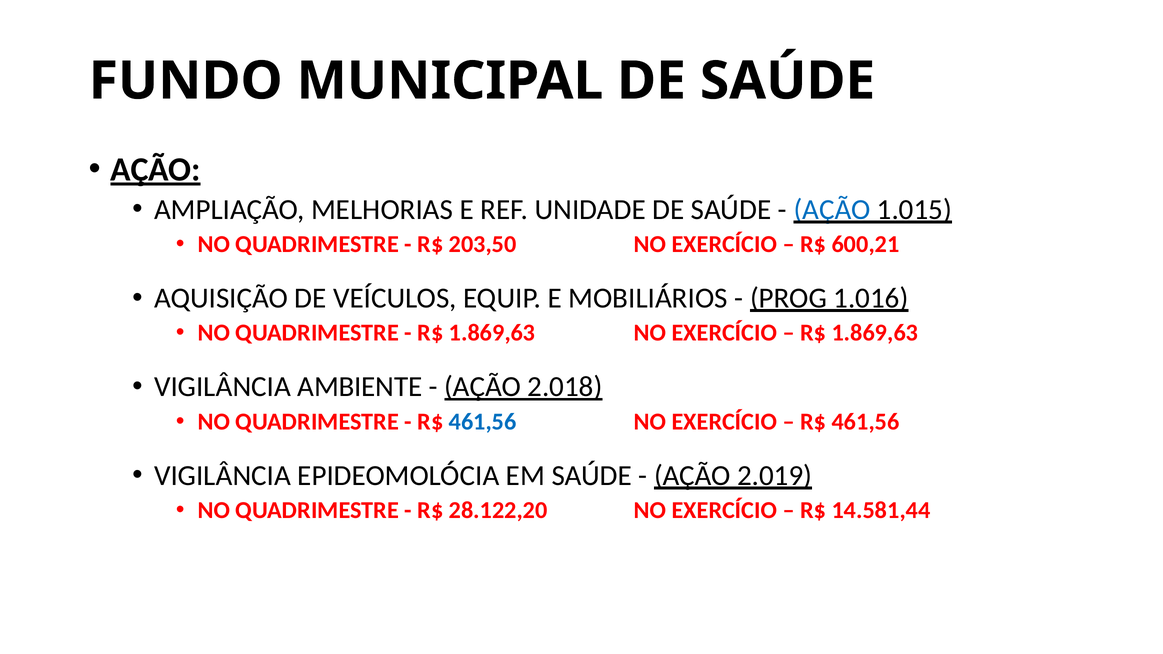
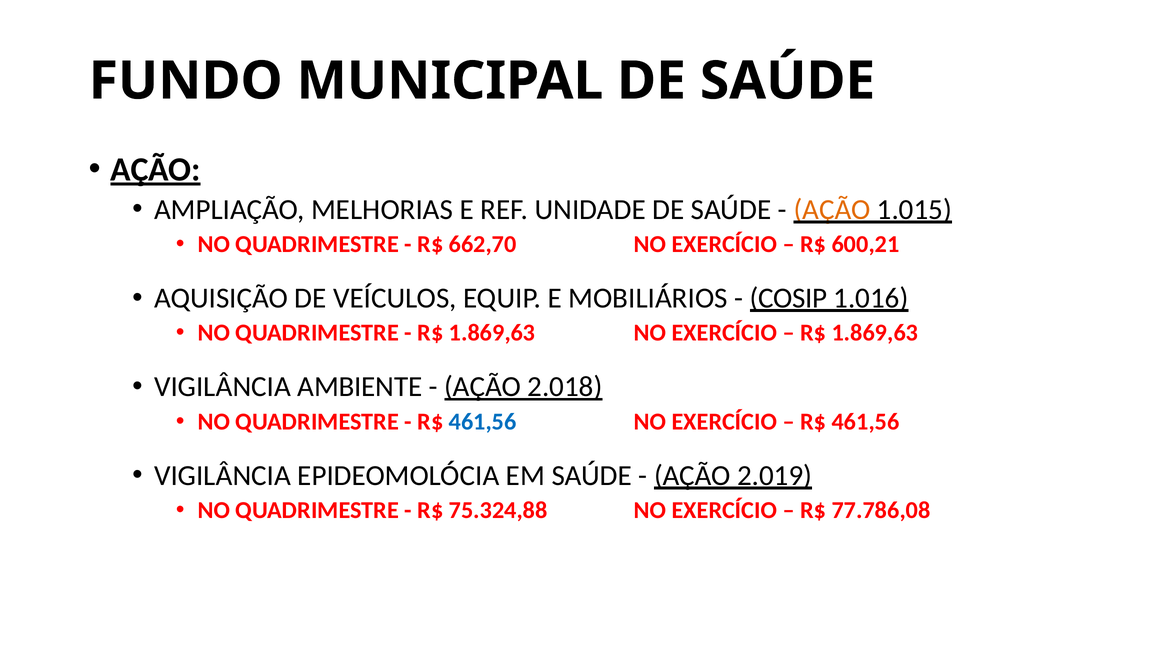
AÇÃO at (832, 209) colour: blue -> orange
203,50: 203,50 -> 662,70
PROG: PROG -> COSIP
28.122,20: 28.122,20 -> 75.324,88
14.581,44: 14.581,44 -> 77.786,08
